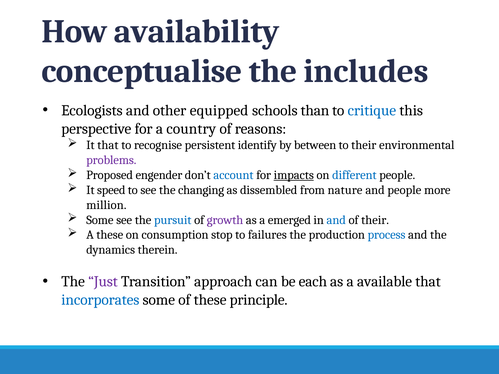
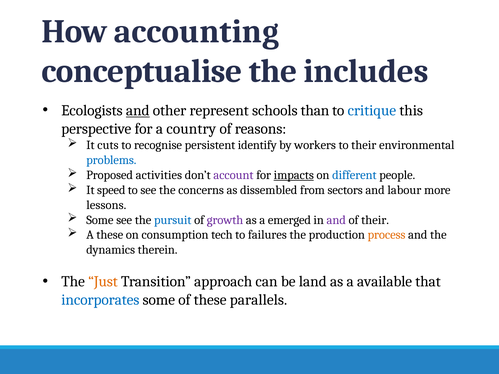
availability: availability -> accounting
and at (138, 110) underline: none -> present
equipped: equipped -> represent
It that: that -> cuts
between: between -> workers
problems colour: purple -> blue
engender: engender -> activities
account colour: blue -> purple
changing: changing -> concerns
nature: nature -> sectors
and people: people -> labour
million: million -> lessons
and at (336, 220) colour: blue -> purple
stop: stop -> tech
process colour: blue -> orange
Just colour: purple -> orange
each: each -> land
principle: principle -> parallels
